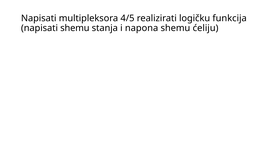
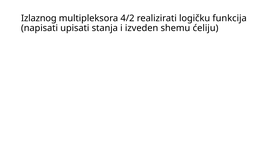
Napisati at (39, 18): Napisati -> Izlaznog
4/5: 4/5 -> 4/2
napisati shemu: shemu -> upisati
napona: napona -> izveden
